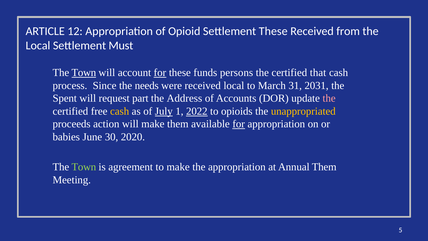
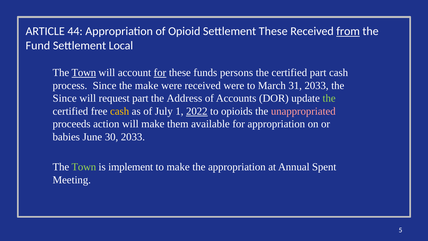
12: 12 -> 44
from underline: none -> present
Local at (38, 45): Local -> Fund
Must: Must -> Local
certified that: that -> part
the needs: needs -> make
received local: local -> were
31 2031: 2031 -> 2033
Spent at (65, 98): Spent -> Since
the at (329, 98) colour: pink -> light green
July underline: present -> none
unappropriated colour: yellow -> pink
for at (239, 124) underline: present -> none
30 2020: 2020 -> 2033
agreement: agreement -> implement
Annual Them: Them -> Spent
